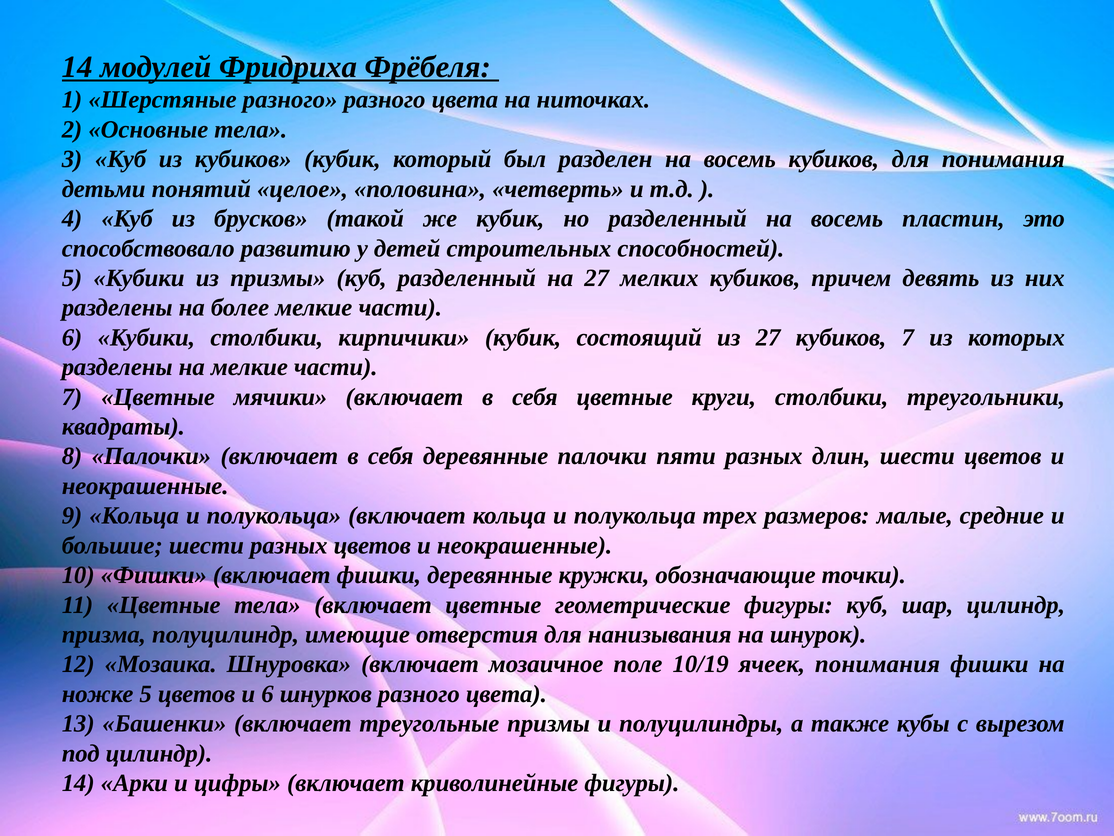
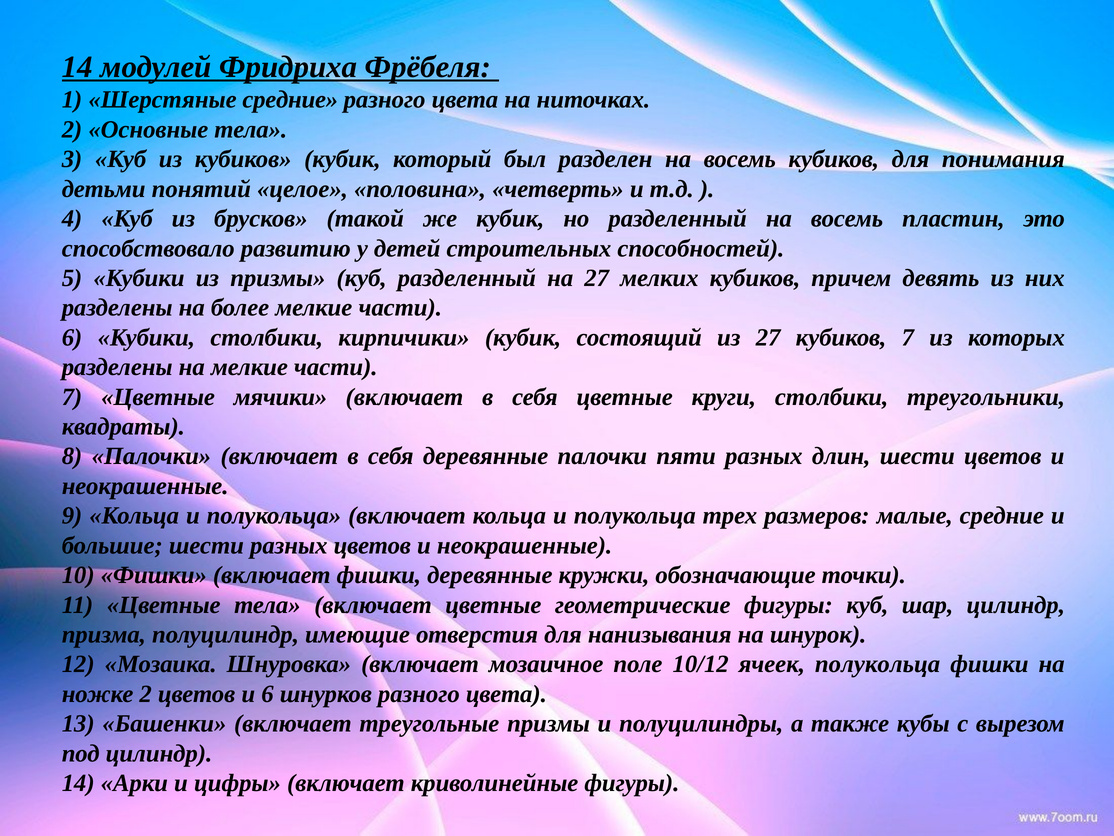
Шерстяные разного: разного -> средние
10/19: 10/19 -> 10/12
ячеек понимания: понимания -> полукольца
ножке 5: 5 -> 2
